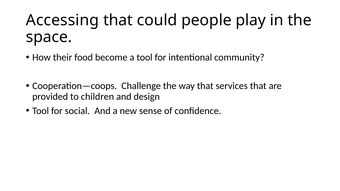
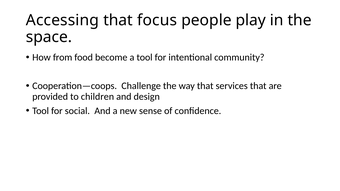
could: could -> focus
their: their -> from
